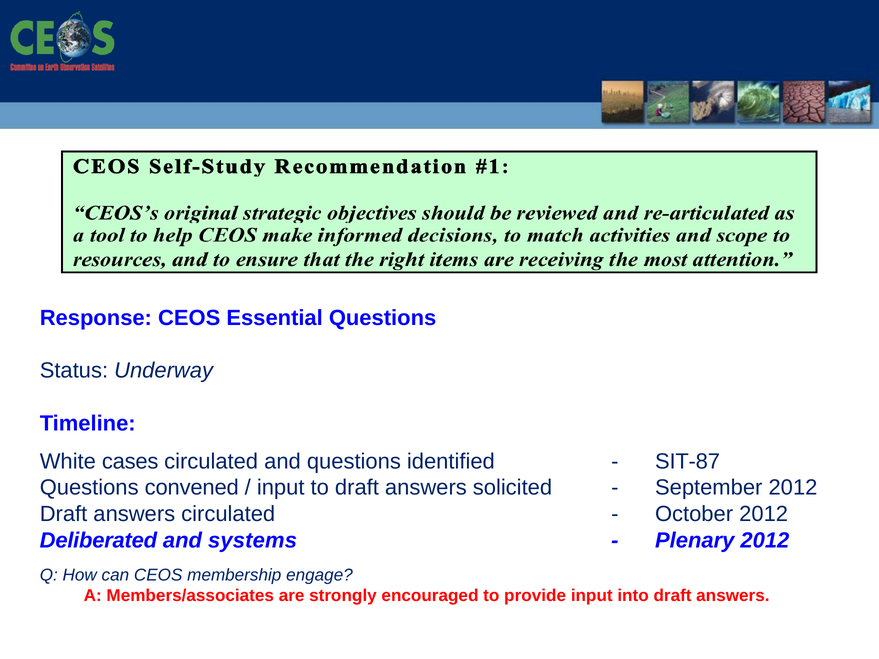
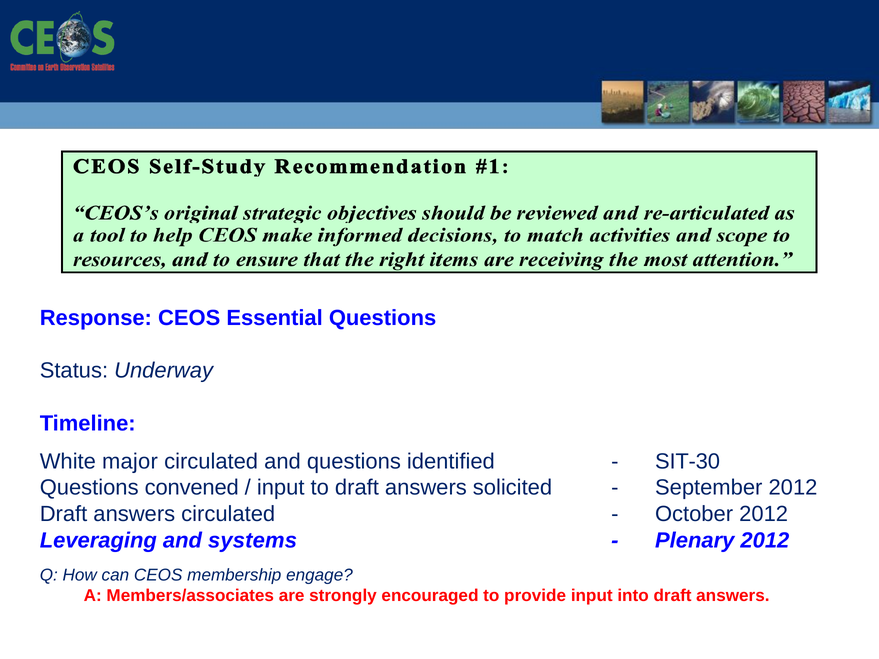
cases: cases -> major
SIT-87: SIT-87 -> SIT-30
Deliberated: Deliberated -> Leveraging
